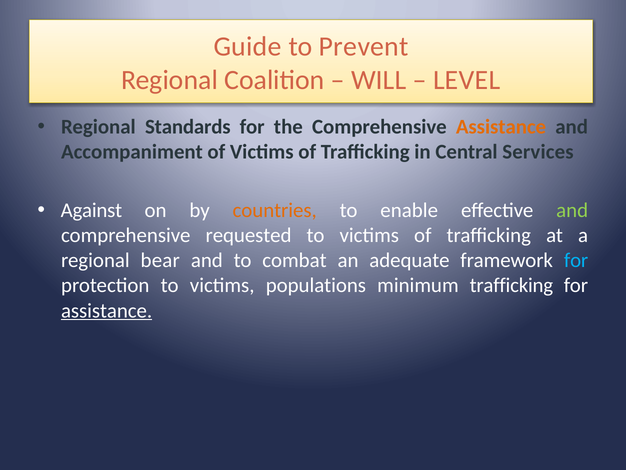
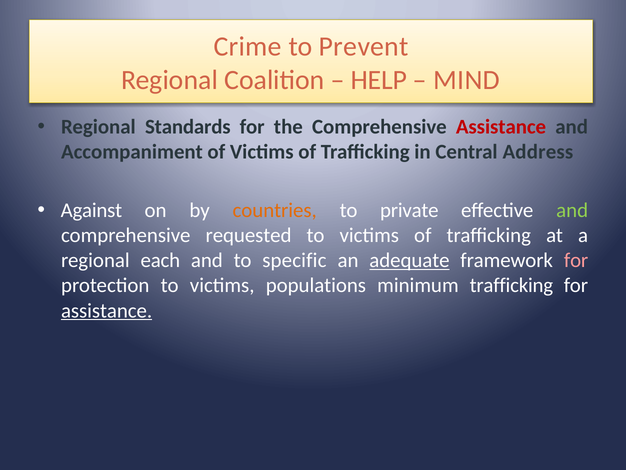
Guide: Guide -> Crime
WILL: WILL -> HELP
LEVEL: LEVEL -> MIND
Assistance at (501, 127) colour: orange -> red
Services: Services -> Address
enable: enable -> private
bear: bear -> each
combat: combat -> specific
adequate underline: none -> present
for at (576, 260) colour: light blue -> pink
